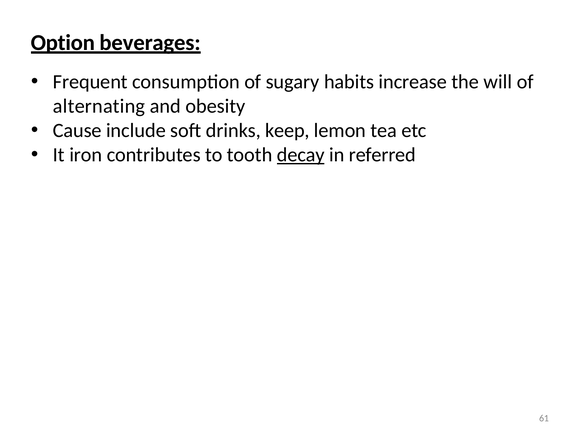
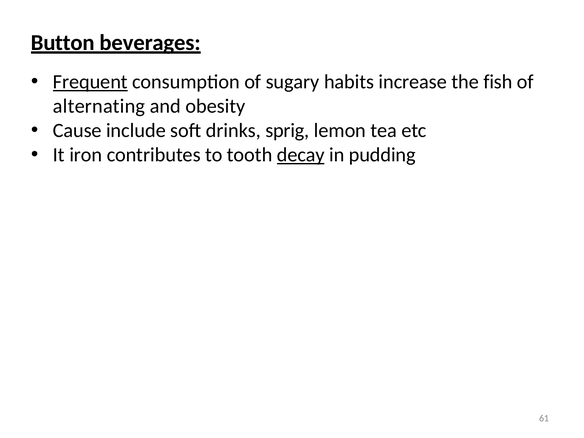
Option: Option -> Button
Frequent underline: none -> present
will: will -> fish
keep: keep -> sprig
referred: referred -> pudding
